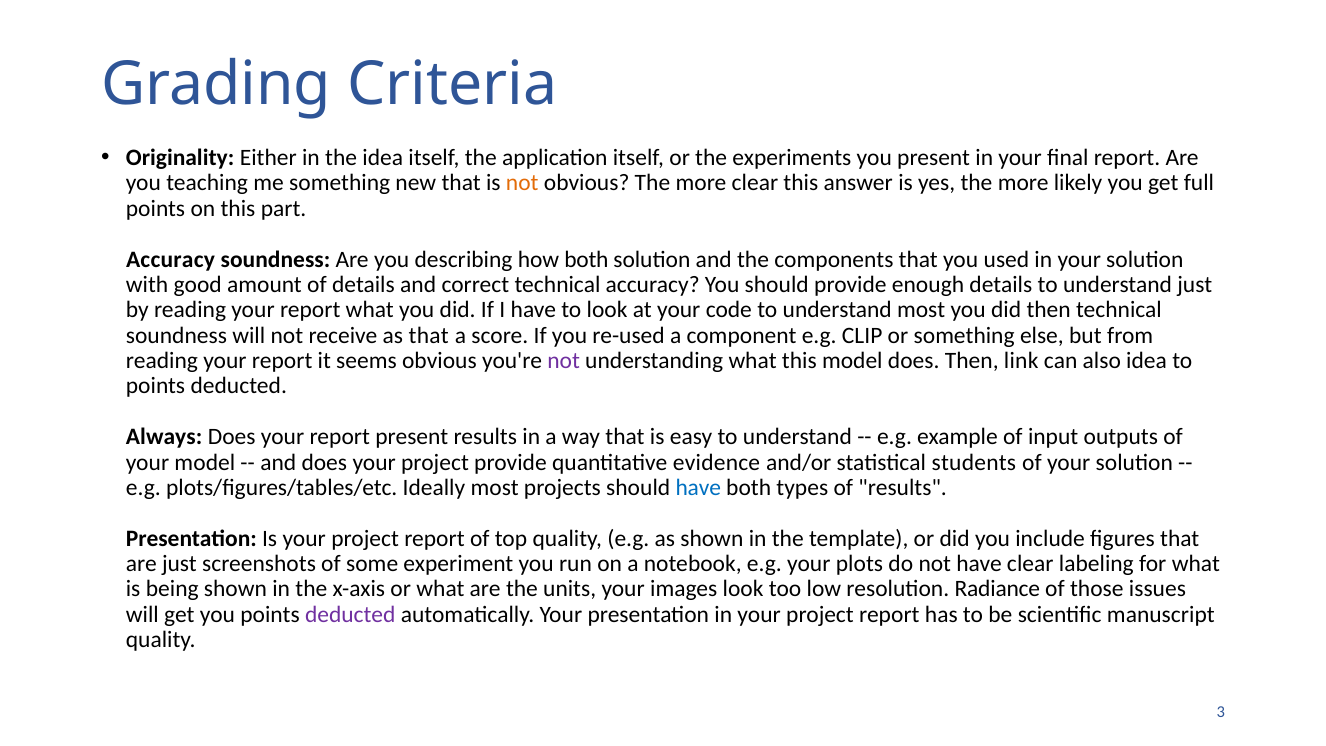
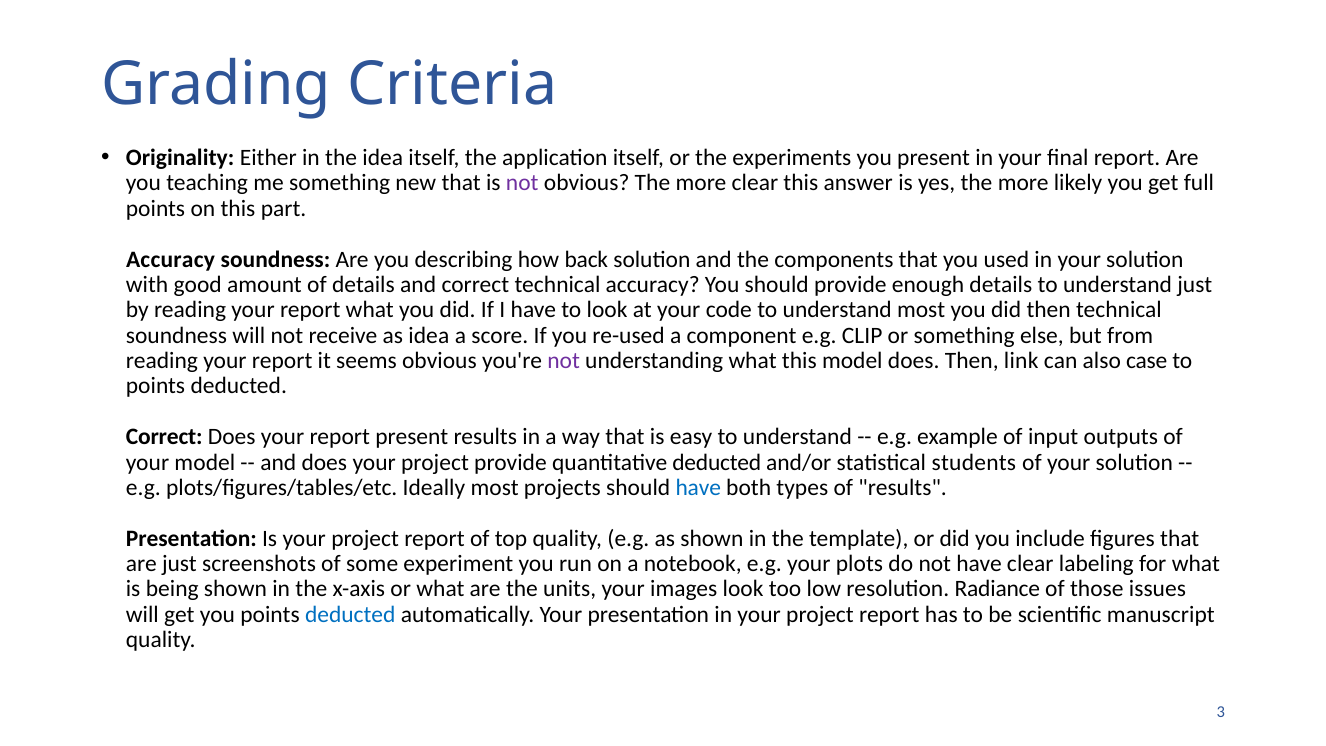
not at (522, 183) colour: orange -> purple
how both: both -> back
as that: that -> idea
also idea: idea -> case
Always at (164, 437): Always -> Correct
quantitative evidence: evidence -> deducted
deducted at (350, 614) colour: purple -> blue
